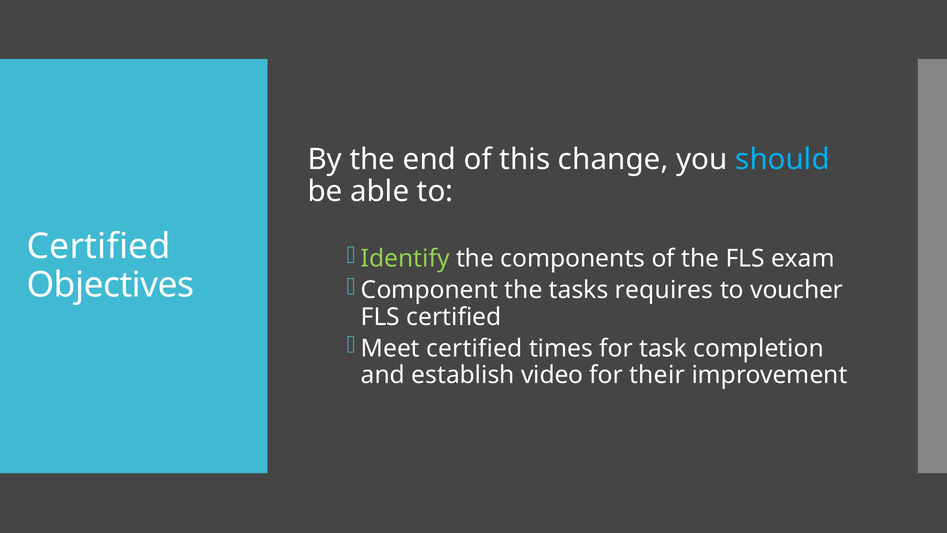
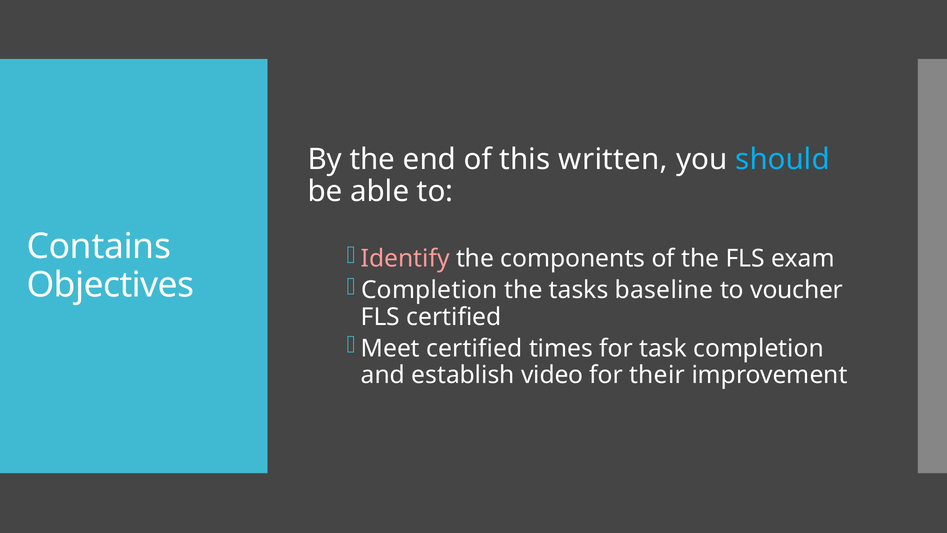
change: change -> written
Certified at (99, 247): Certified -> Contains
Identify colour: light green -> pink
Component at (429, 290): Component -> Completion
requires: requires -> baseline
